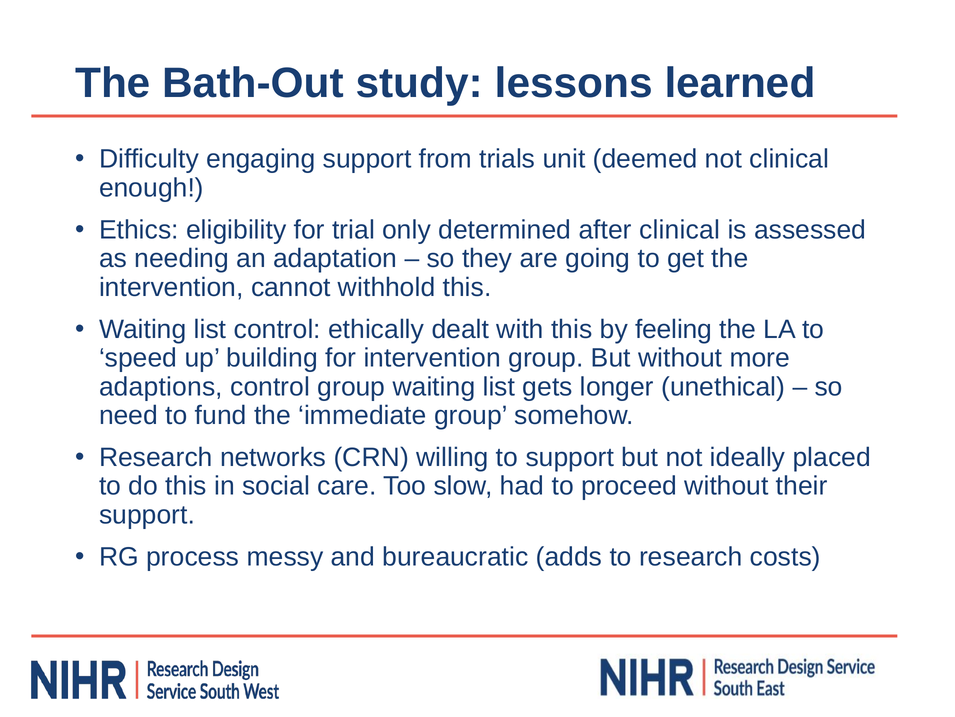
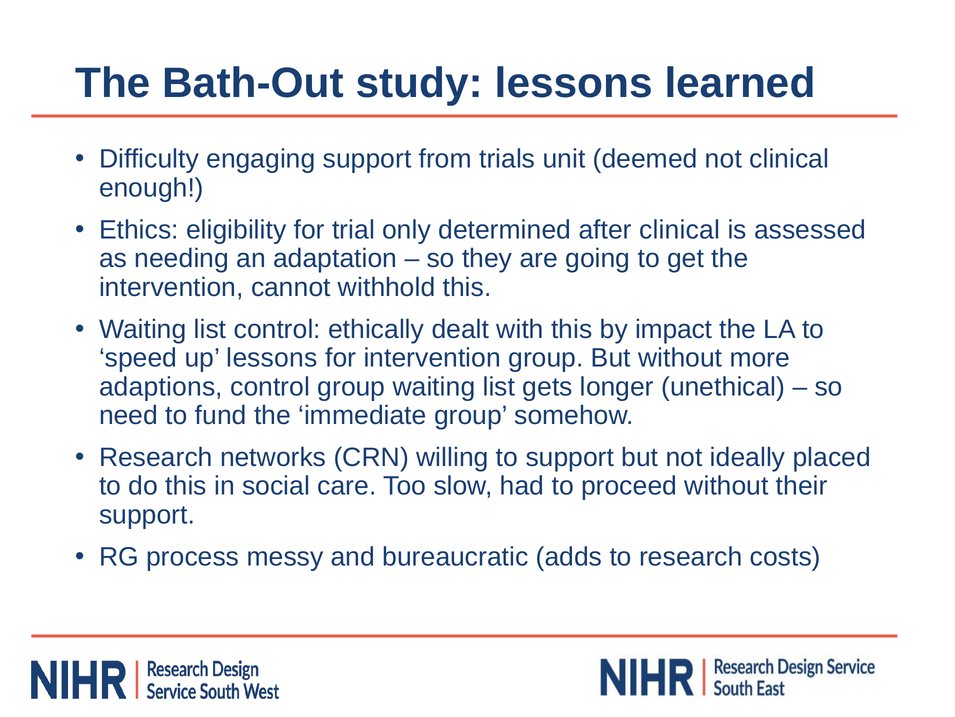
feeling: feeling -> impact
up building: building -> lessons
